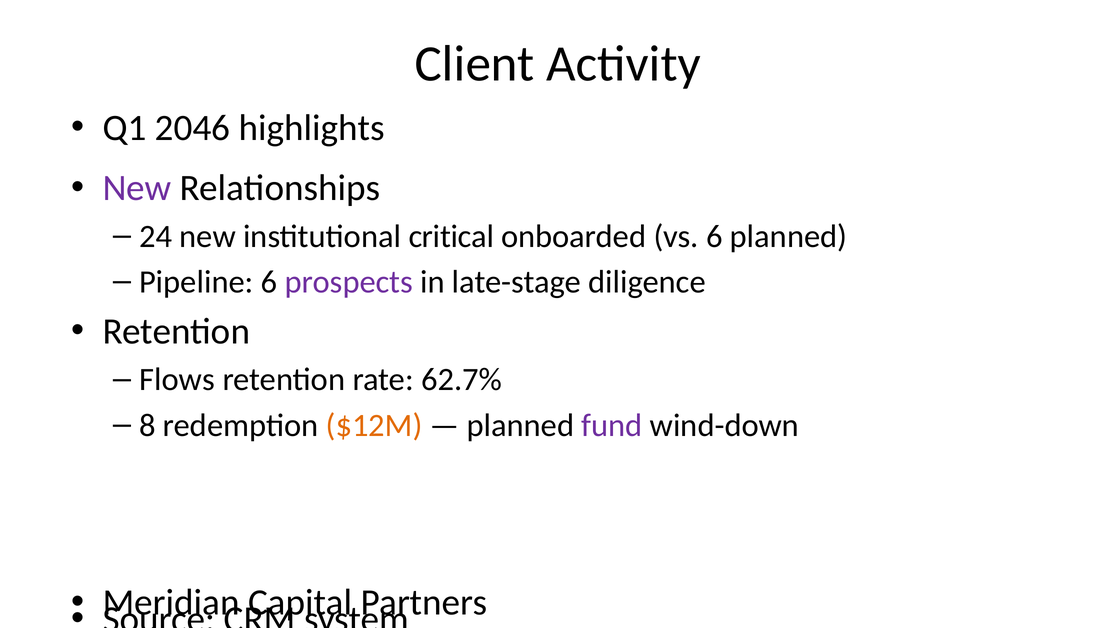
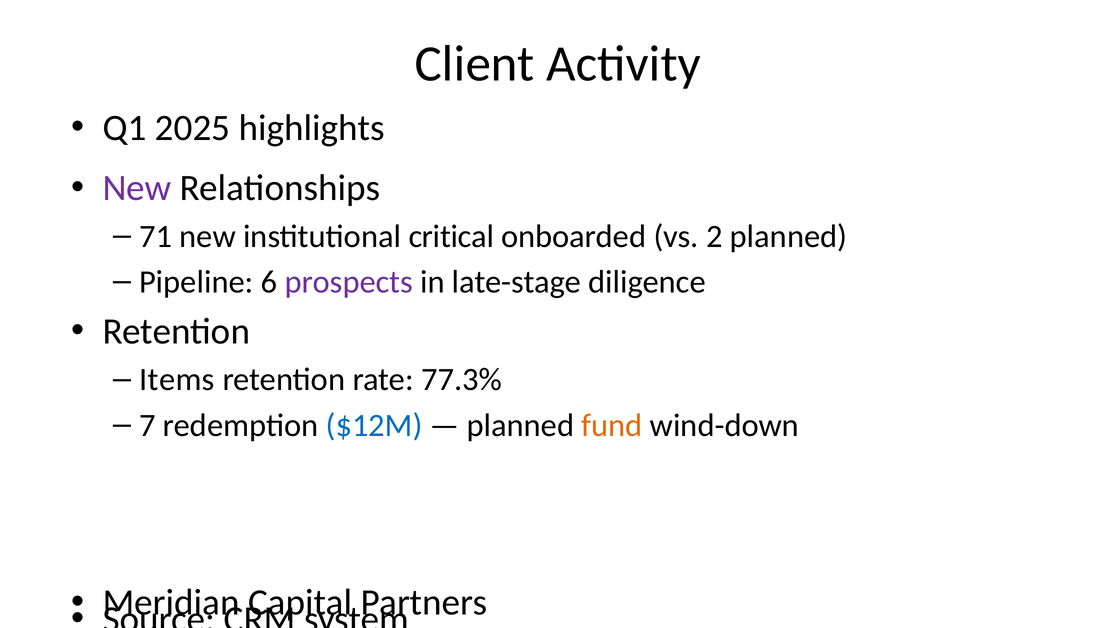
2046: 2046 -> 2025
24: 24 -> 71
vs 6: 6 -> 2
Flows: Flows -> Items
62.7%: 62.7% -> 77.3%
8: 8 -> 7
$12M colour: orange -> blue
fund colour: purple -> orange
